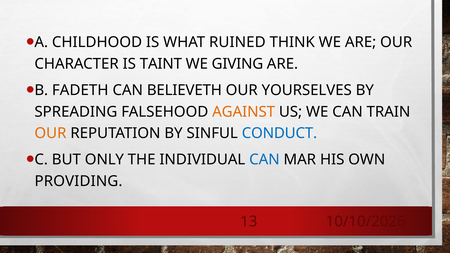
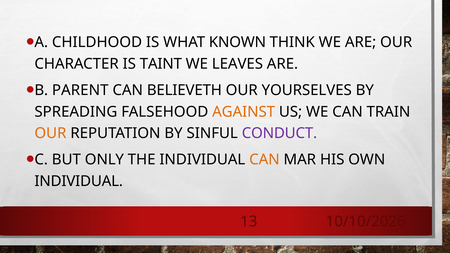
RUINED: RUINED -> KNOWN
GIVING: GIVING -> LEAVES
FADETH: FADETH -> PARENT
CONDUCT colour: blue -> purple
CAN at (264, 160) colour: blue -> orange
PROVIDING at (79, 181): PROVIDING -> INDIVIDUAL
